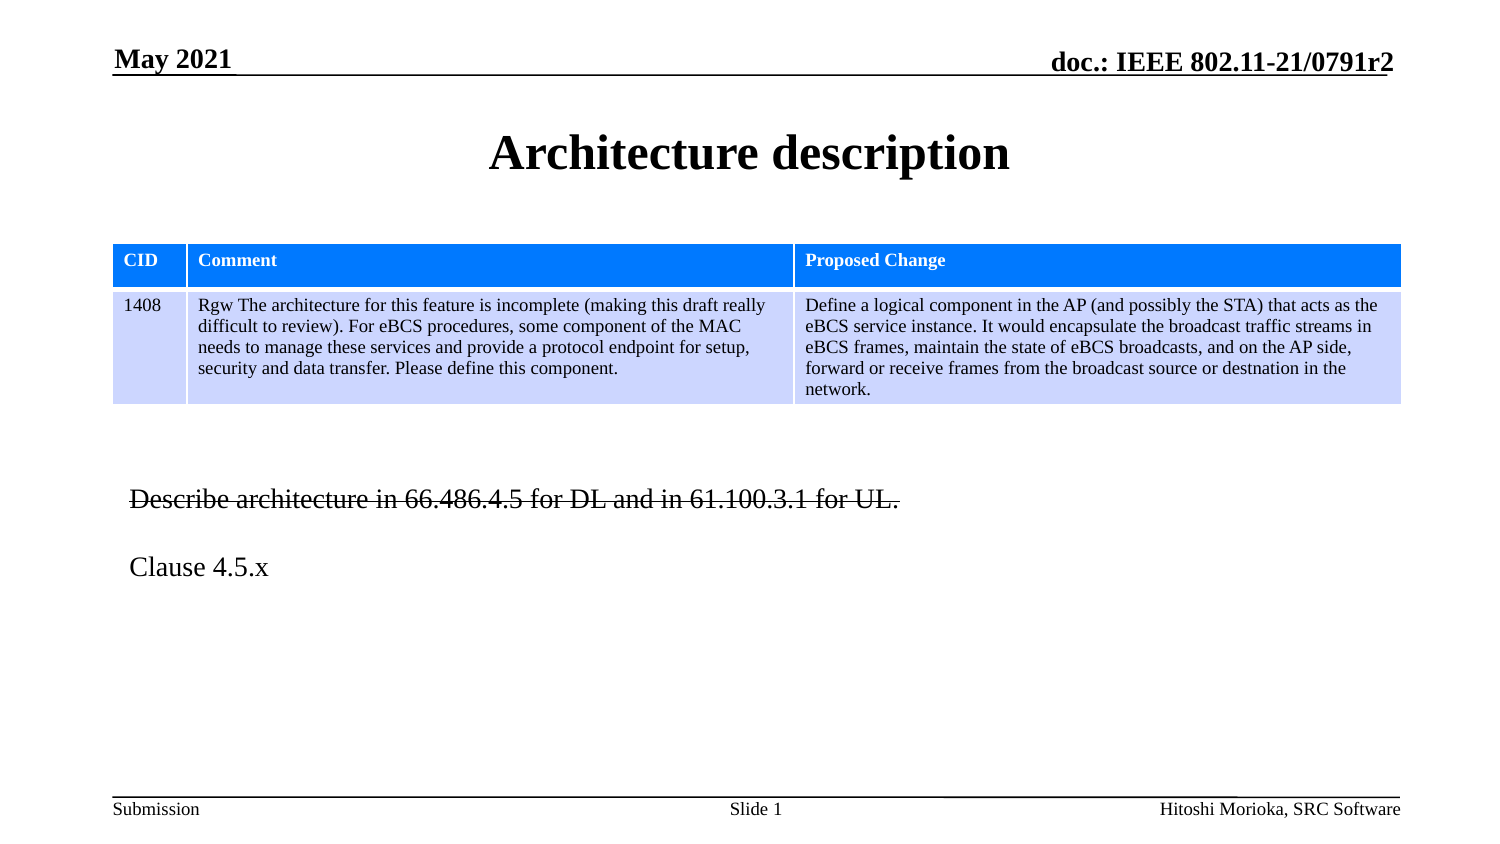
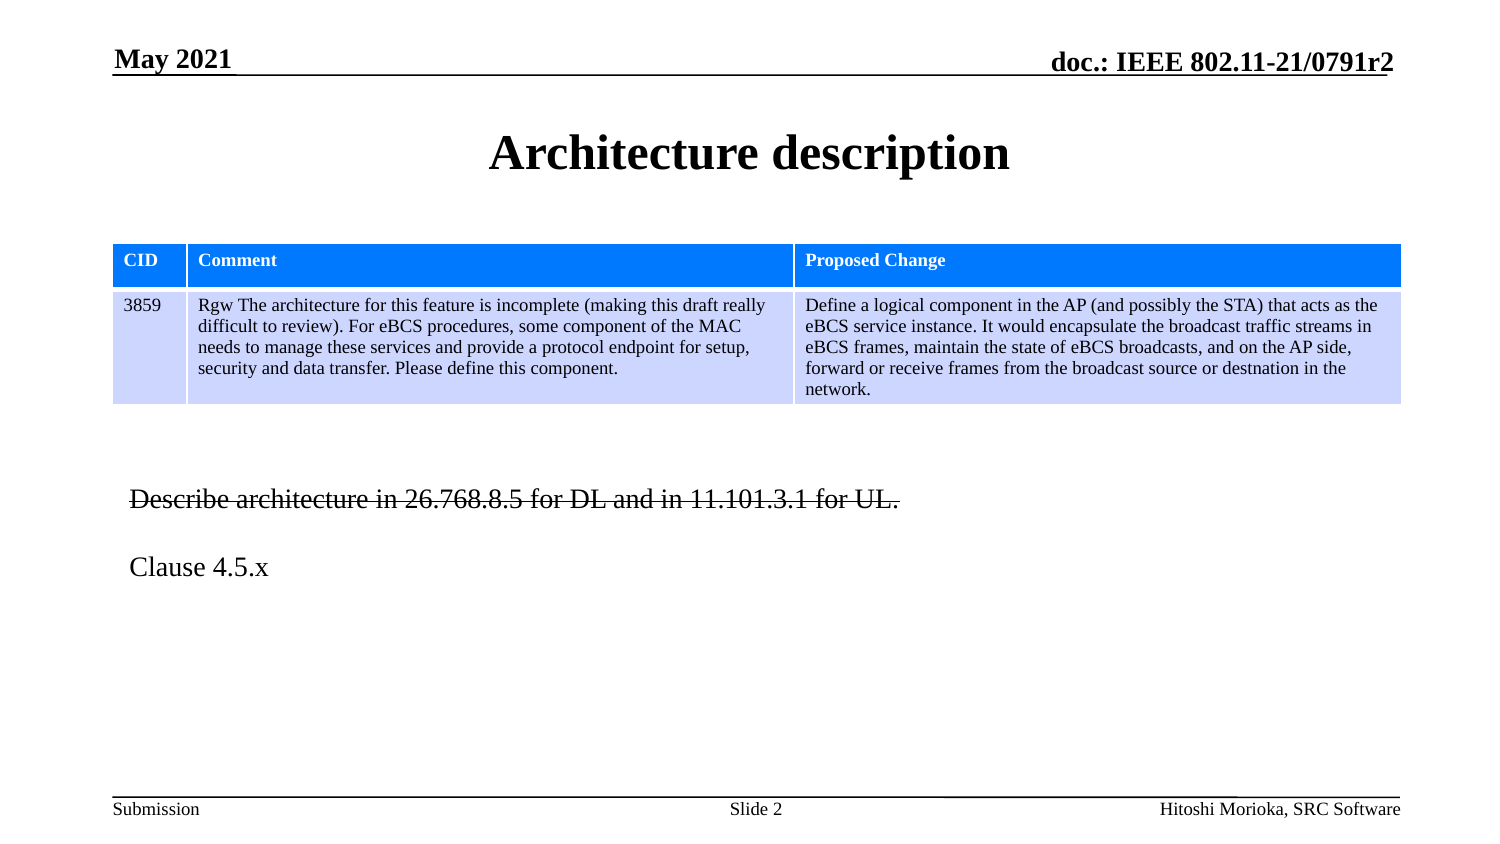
1408: 1408 -> 3859
66.486.4.5: 66.486.4.5 -> 26.768.8.5
61.100.3.1: 61.100.3.1 -> 11.101.3.1
1: 1 -> 2
